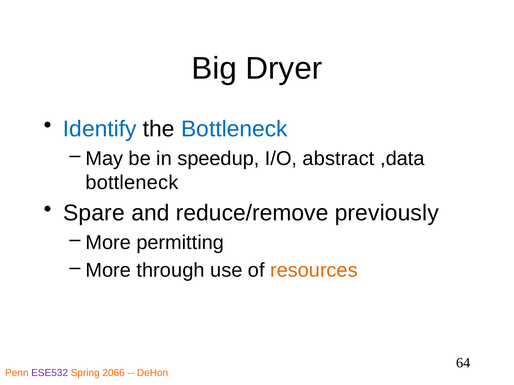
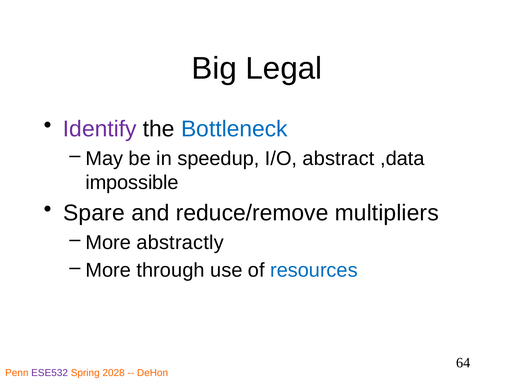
Dryer: Dryer -> Legal
Identify colour: blue -> purple
bottleneck at (132, 183): bottleneck -> impossible
previously: previously -> multipliers
permitting: permitting -> abstractly
resources colour: orange -> blue
2066: 2066 -> 2028
